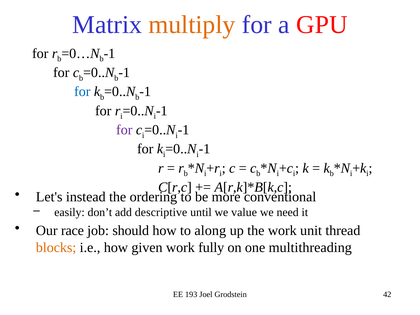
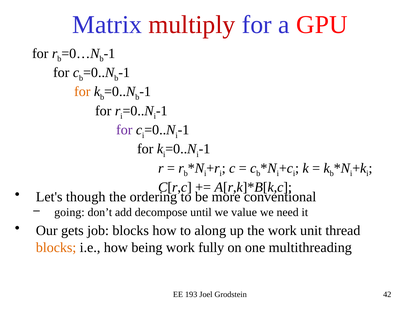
multiply colour: orange -> red
for at (82, 92) colour: blue -> orange
instead: instead -> though
easily: easily -> going
descriptive: descriptive -> decompose
race: race -> gets
job should: should -> blocks
given: given -> being
